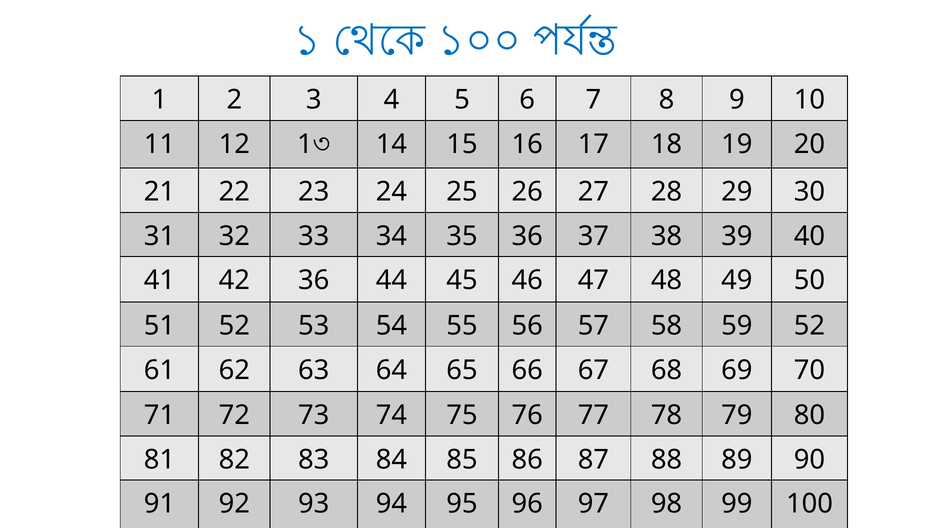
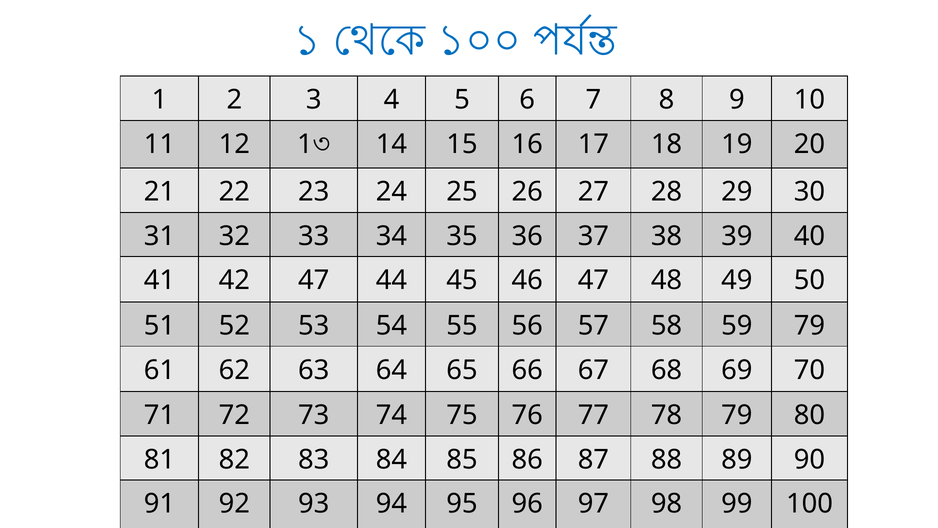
42 36: 36 -> 47
59 52: 52 -> 79
